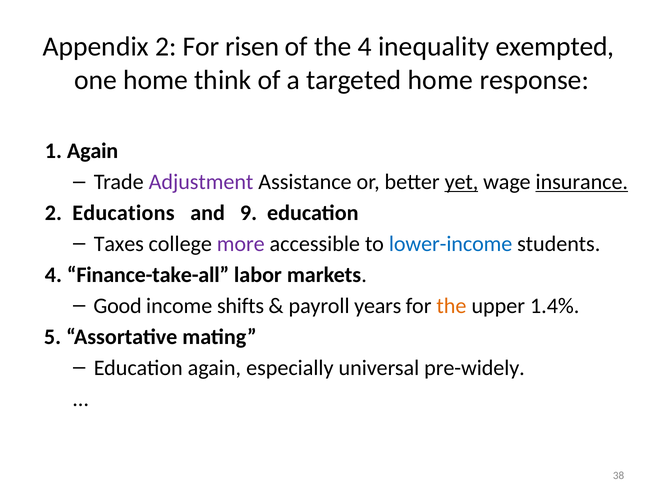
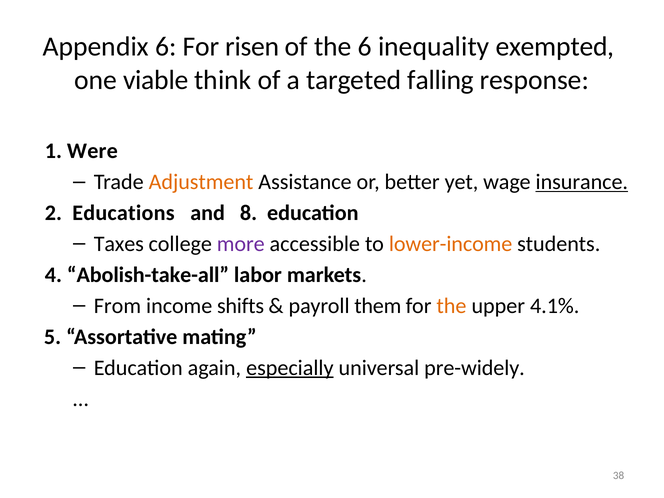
Appendix 2: 2 -> 6
the 4: 4 -> 6
one home: home -> viable
targeted home: home -> falling
1 Again: Again -> Were
Adjustment colour: purple -> orange
yet underline: present -> none
9: 9 -> 8
lower-income colour: blue -> orange
Finance-take-all: Finance-take-all -> Abolish-take-all
Good: Good -> From
years: years -> them
1.4%: 1.4% -> 4.1%
especially underline: none -> present
